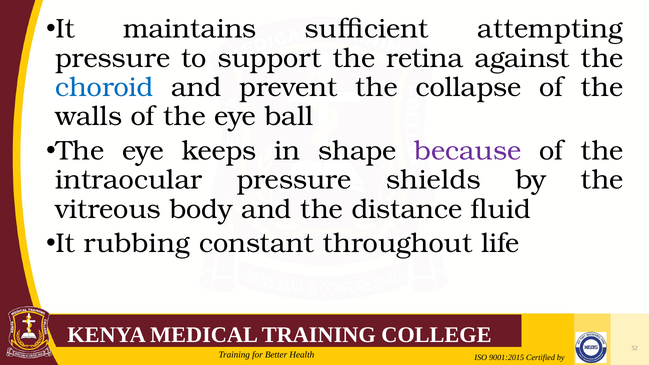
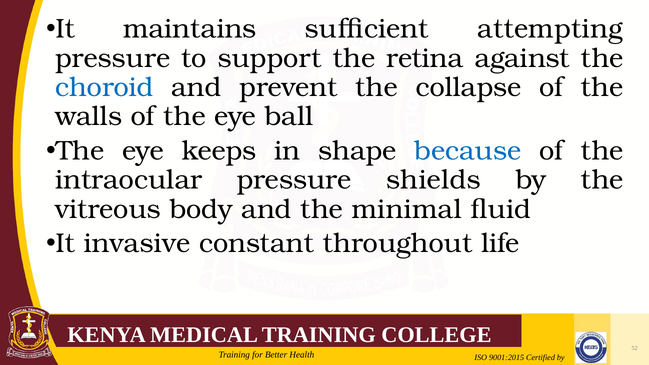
because colour: purple -> blue
distance: distance -> minimal
rubbing: rubbing -> invasive
